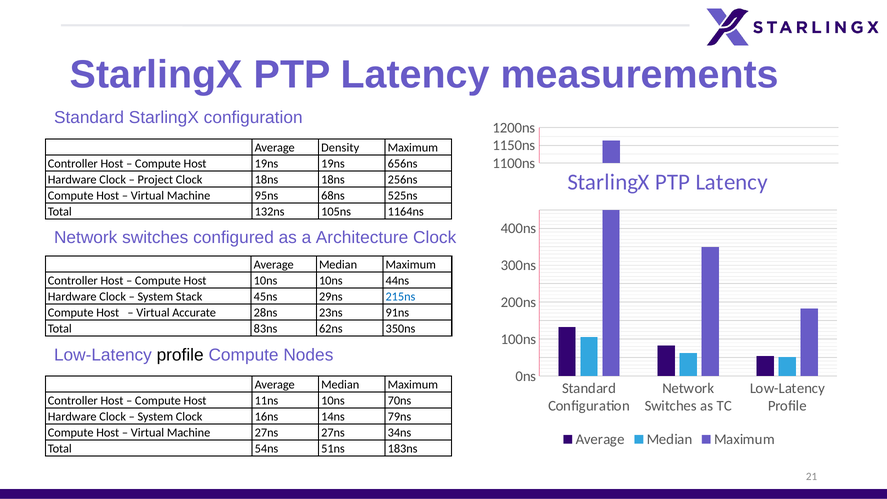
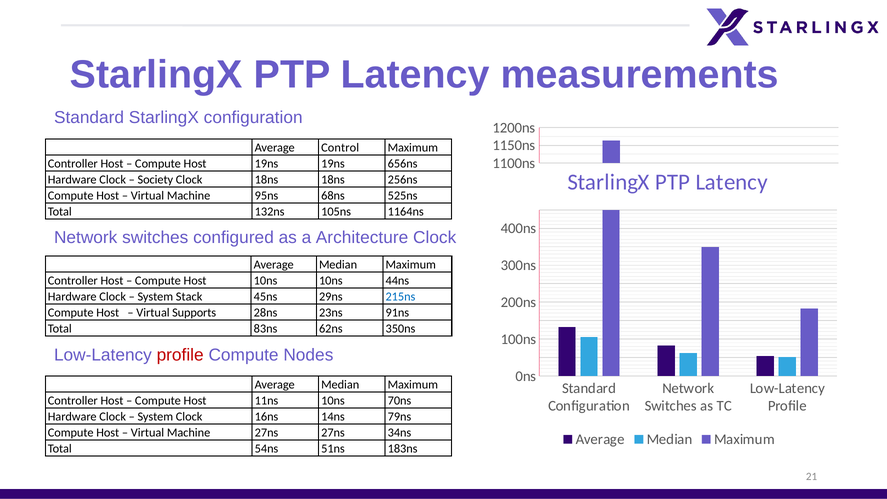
Density: Density -> Control
Project: Project -> Society
Accurate: Accurate -> Supports
profile at (180, 355) colour: black -> red
